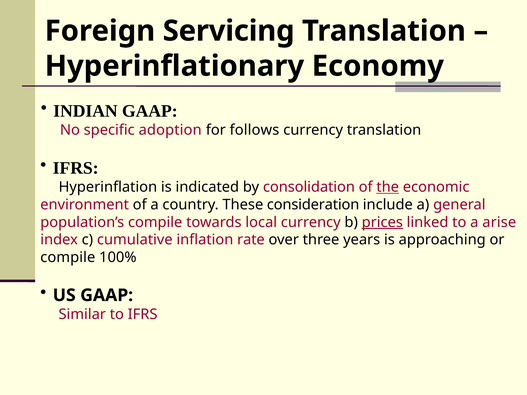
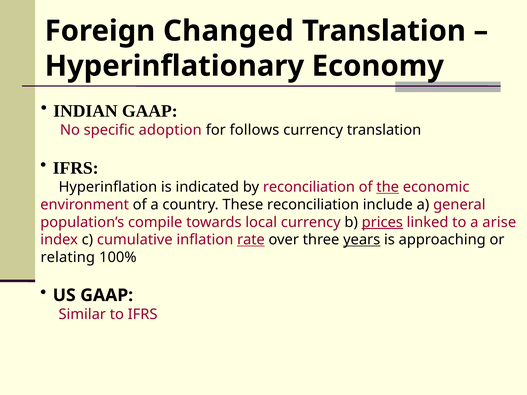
Servicing: Servicing -> Changed
by consolidation: consolidation -> reconciliation
These consideration: consideration -> reconciliation
rate underline: none -> present
years underline: none -> present
compile at (68, 257): compile -> relating
